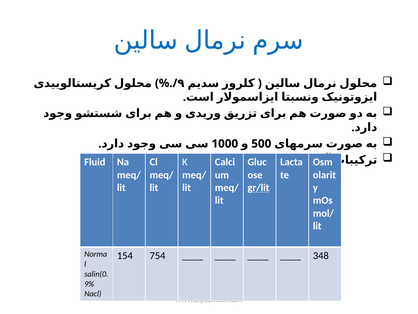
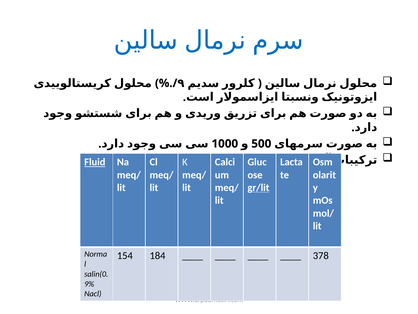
Fluid underline: none -> present
754: 754 -> 184
348: 348 -> 378
